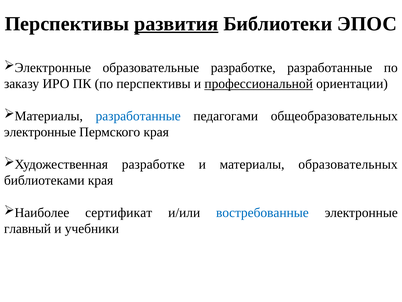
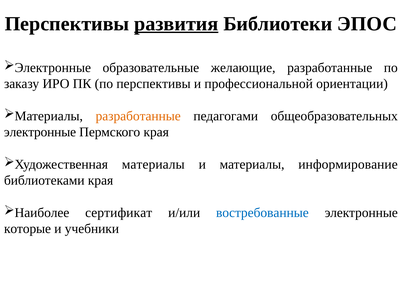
образовательные разработке: разработке -> желающие
профессиональной underline: present -> none
разработанные at (138, 116) colour: blue -> orange
разработке at (153, 164): разработке -> материалы
образовательных: образовательных -> информирование
главный: главный -> которые
